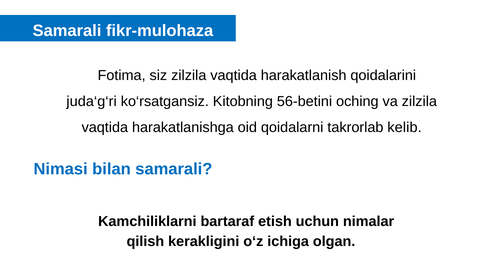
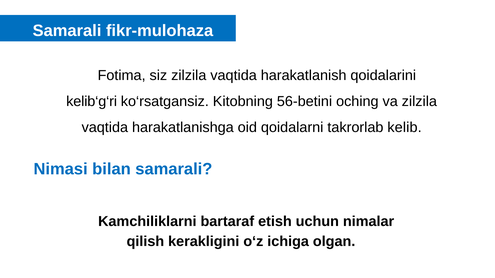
juda‘g‘ri: juda‘g‘ri -> kelib‘g‘ri
